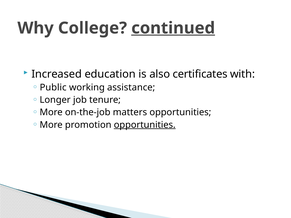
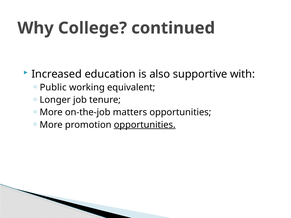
continued underline: present -> none
certificates: certificates -> supportive
assistance: assistance -> equivalent
